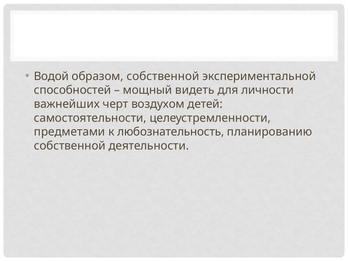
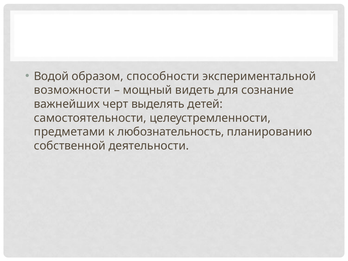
образом собственной: собственной -> способности
способностей: способностей -> возможности
личности: личности -> сознание
воздухом: воздухом -> выделять
